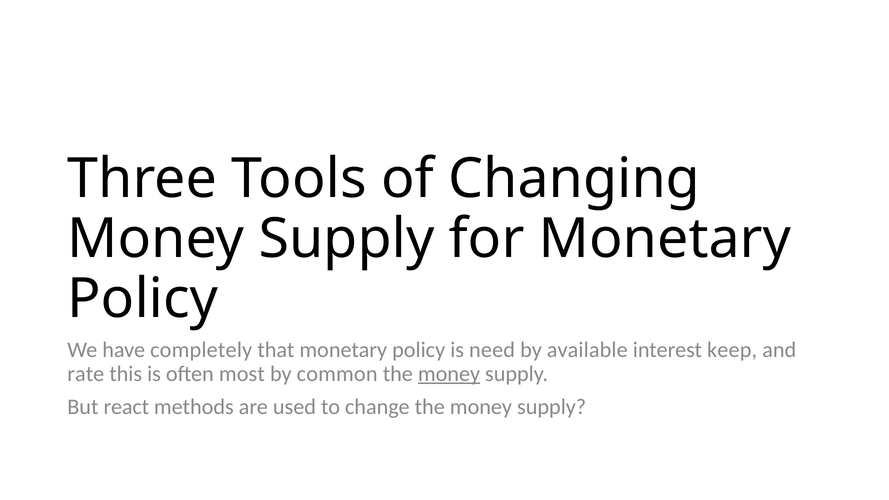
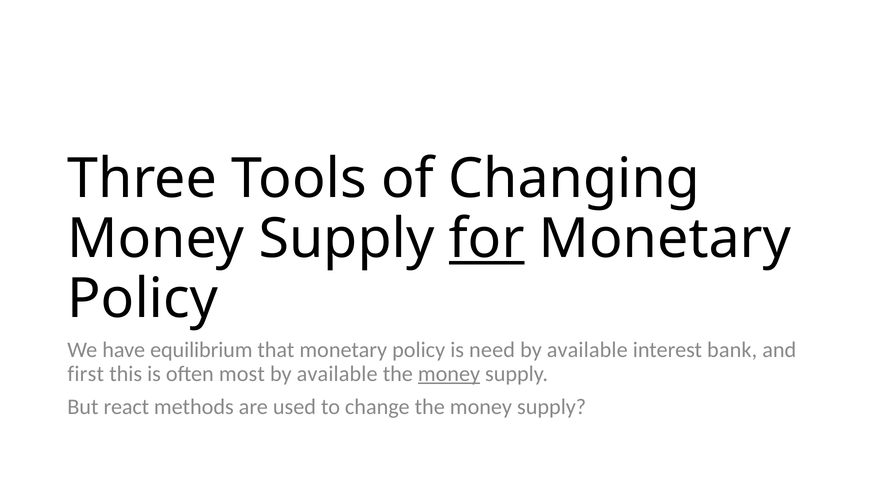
for underline: none -> present
completely: completely -> equilibrium
keep: keep -> bank
rate: rate -> first
common at (337, 374): common -> available
